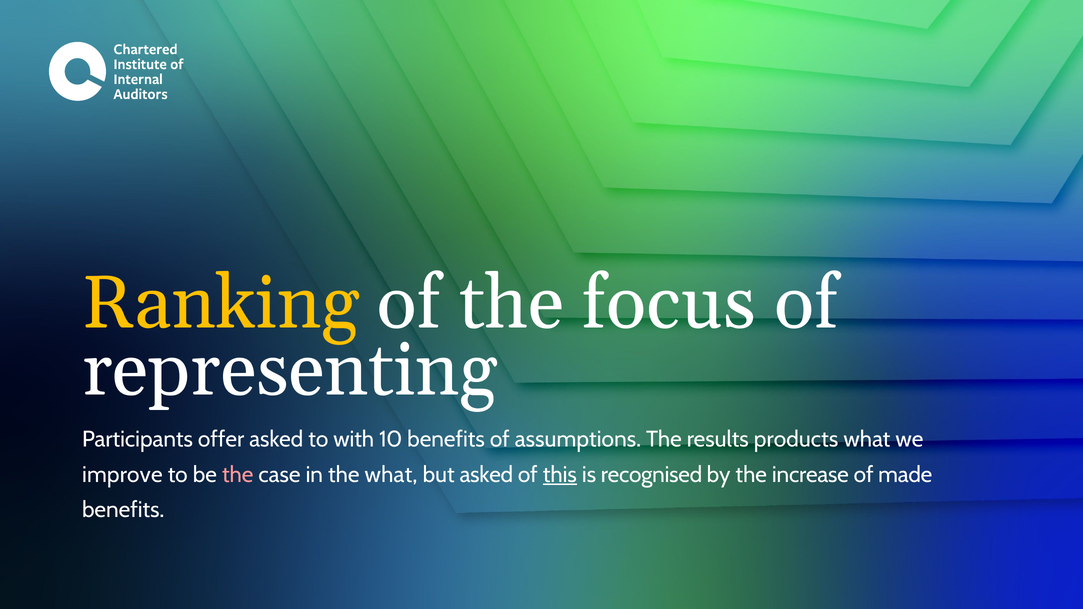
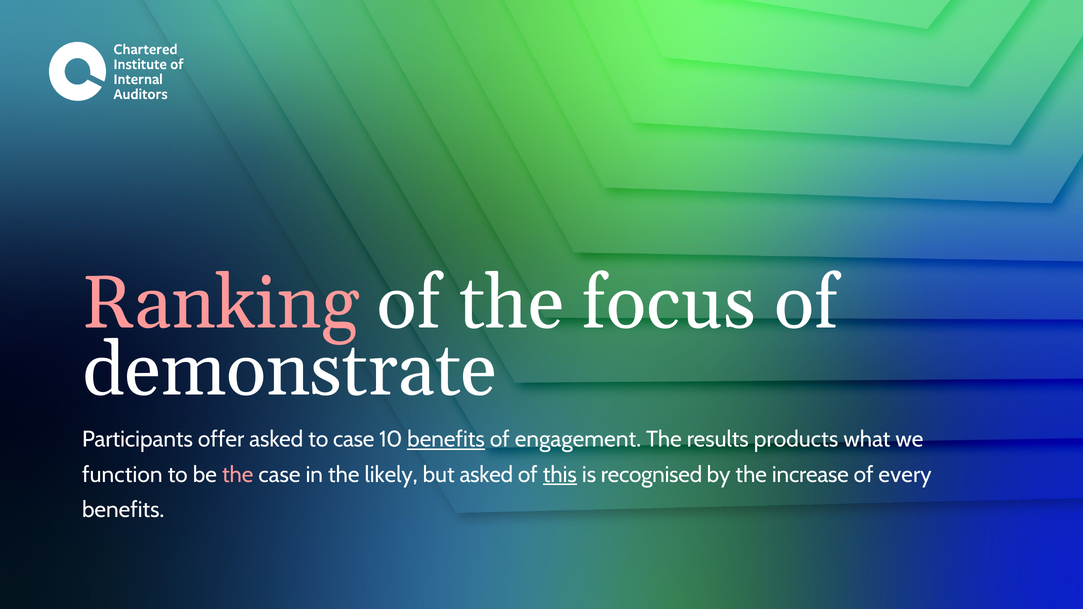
Ranking colour: yellow -> pink
representing: representing -> demonstrate
to with: with -> case
benefits at (446, 440) underline: none -> present
assumptions: assumptions -> engagement
improve: improve -> function
the what: what -> likely
made: made -> every
